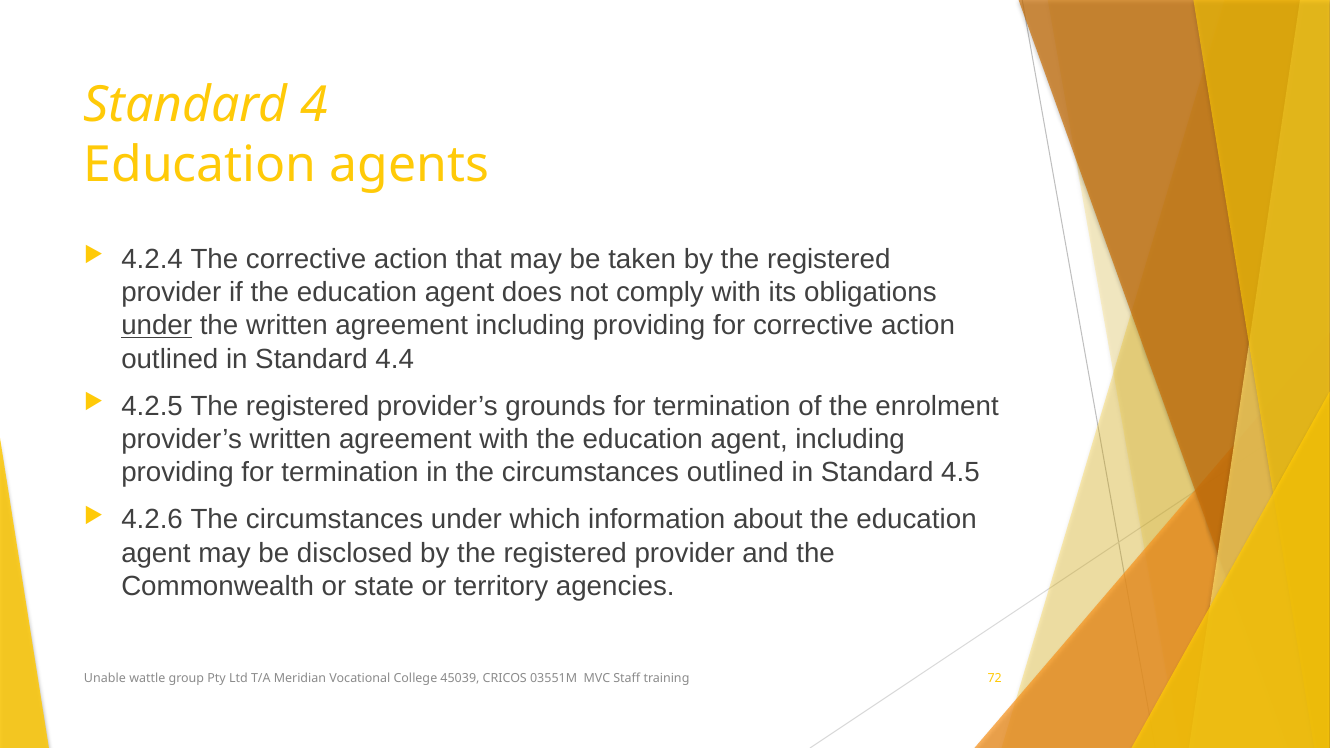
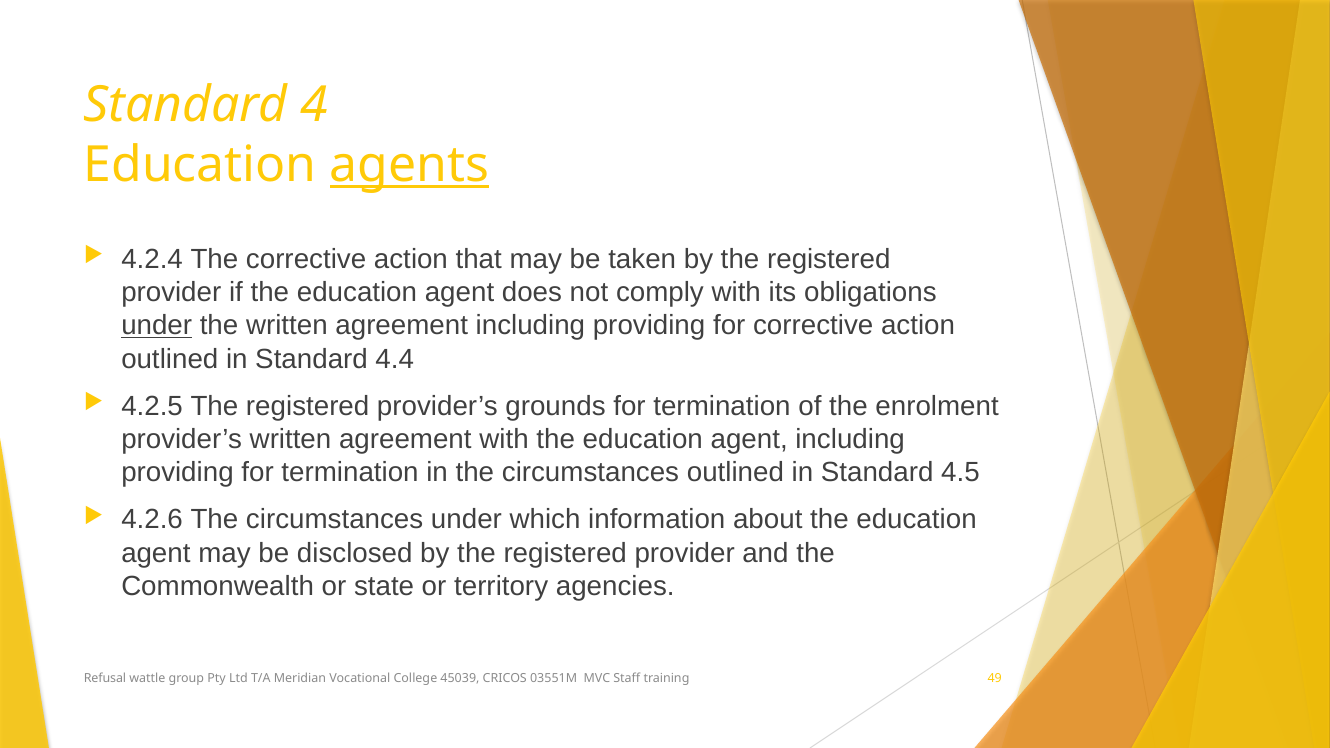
agents underline: none -> present
Unable: Unable -> Refusal
72: 72 -> 49
